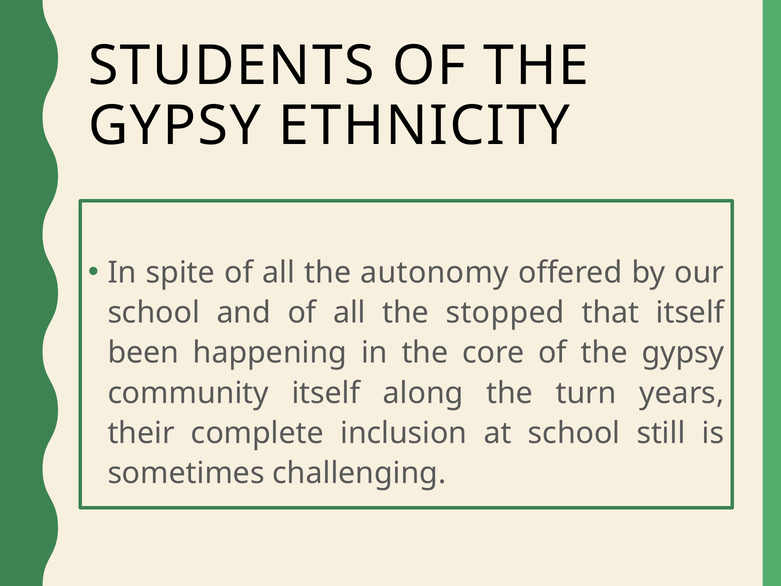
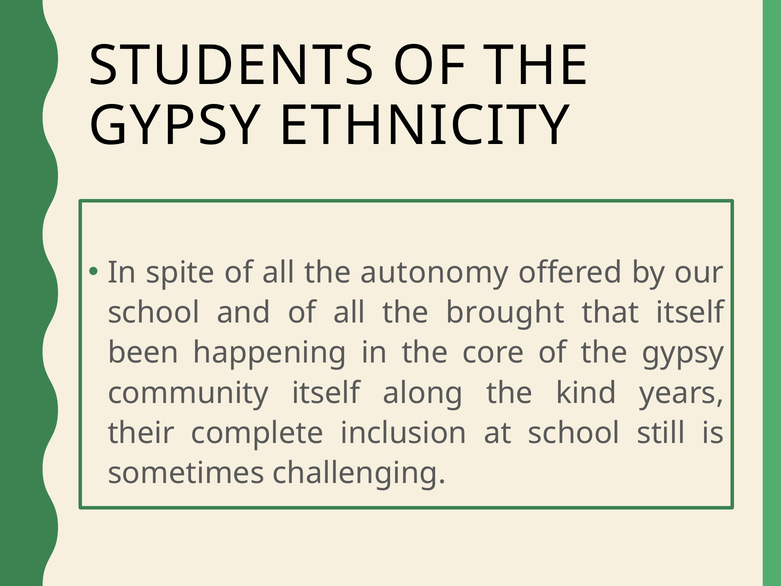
stopped: stopped -> brought
turn: turn -> kind
